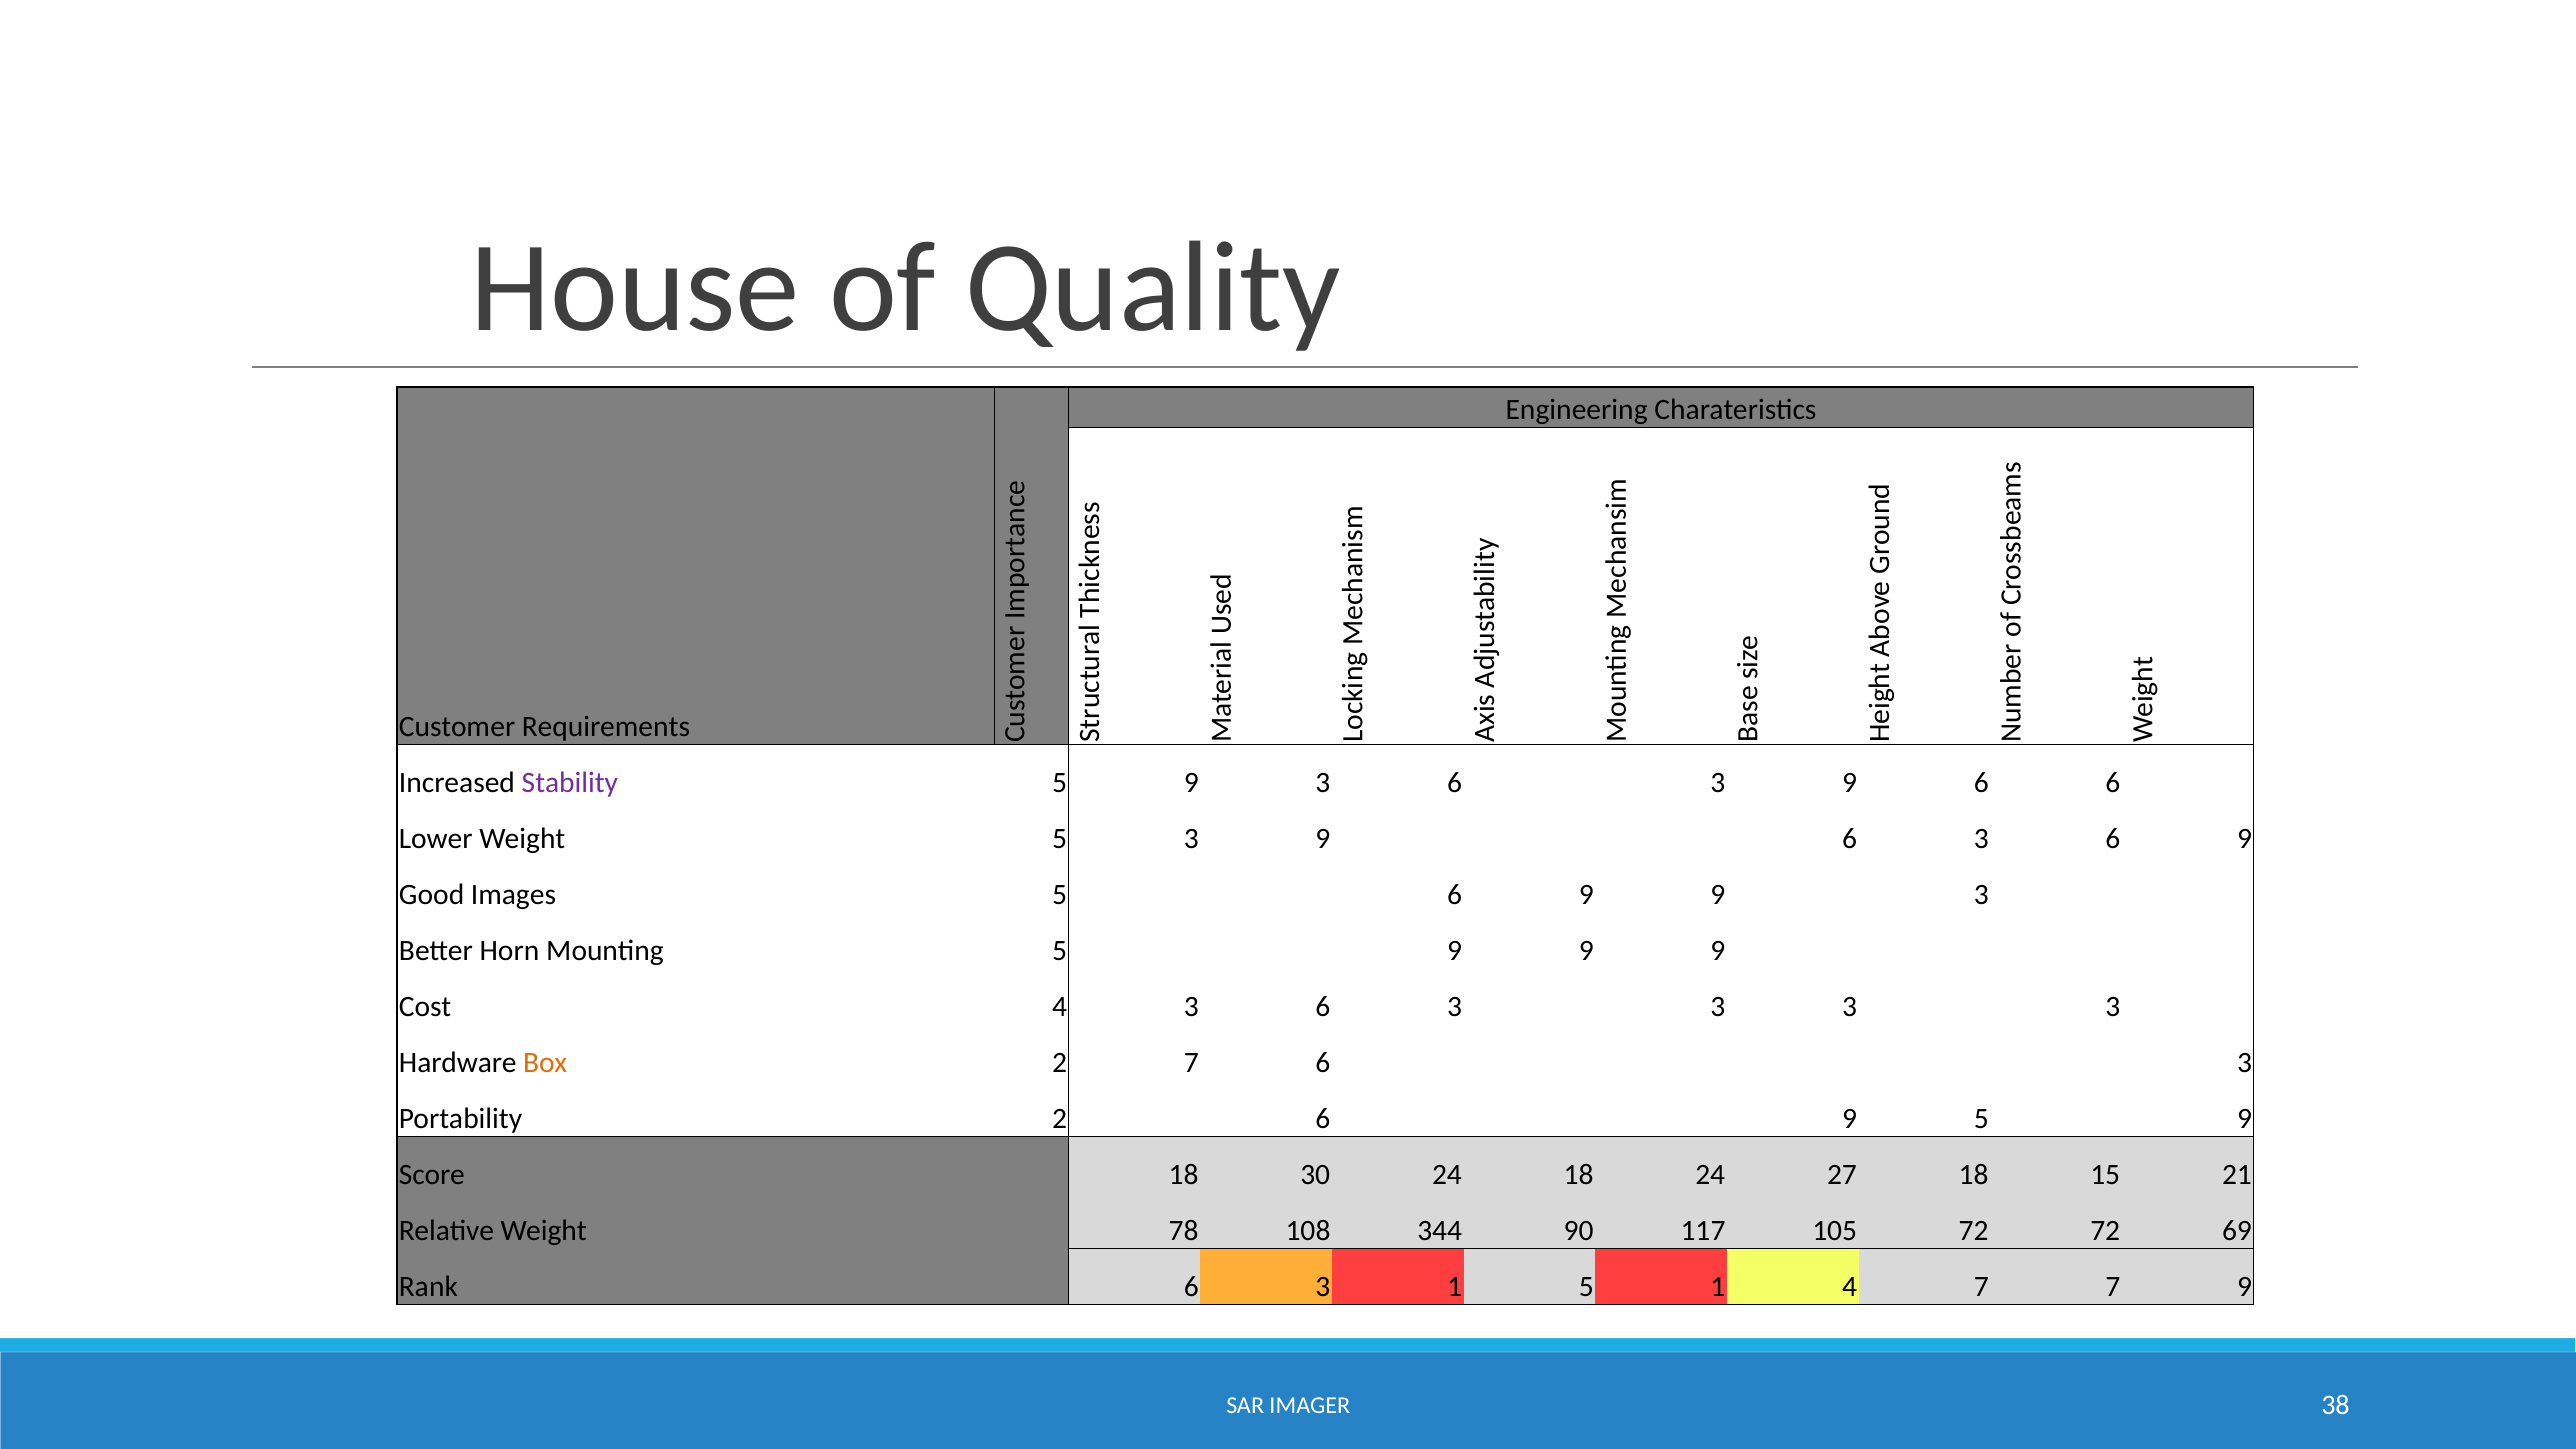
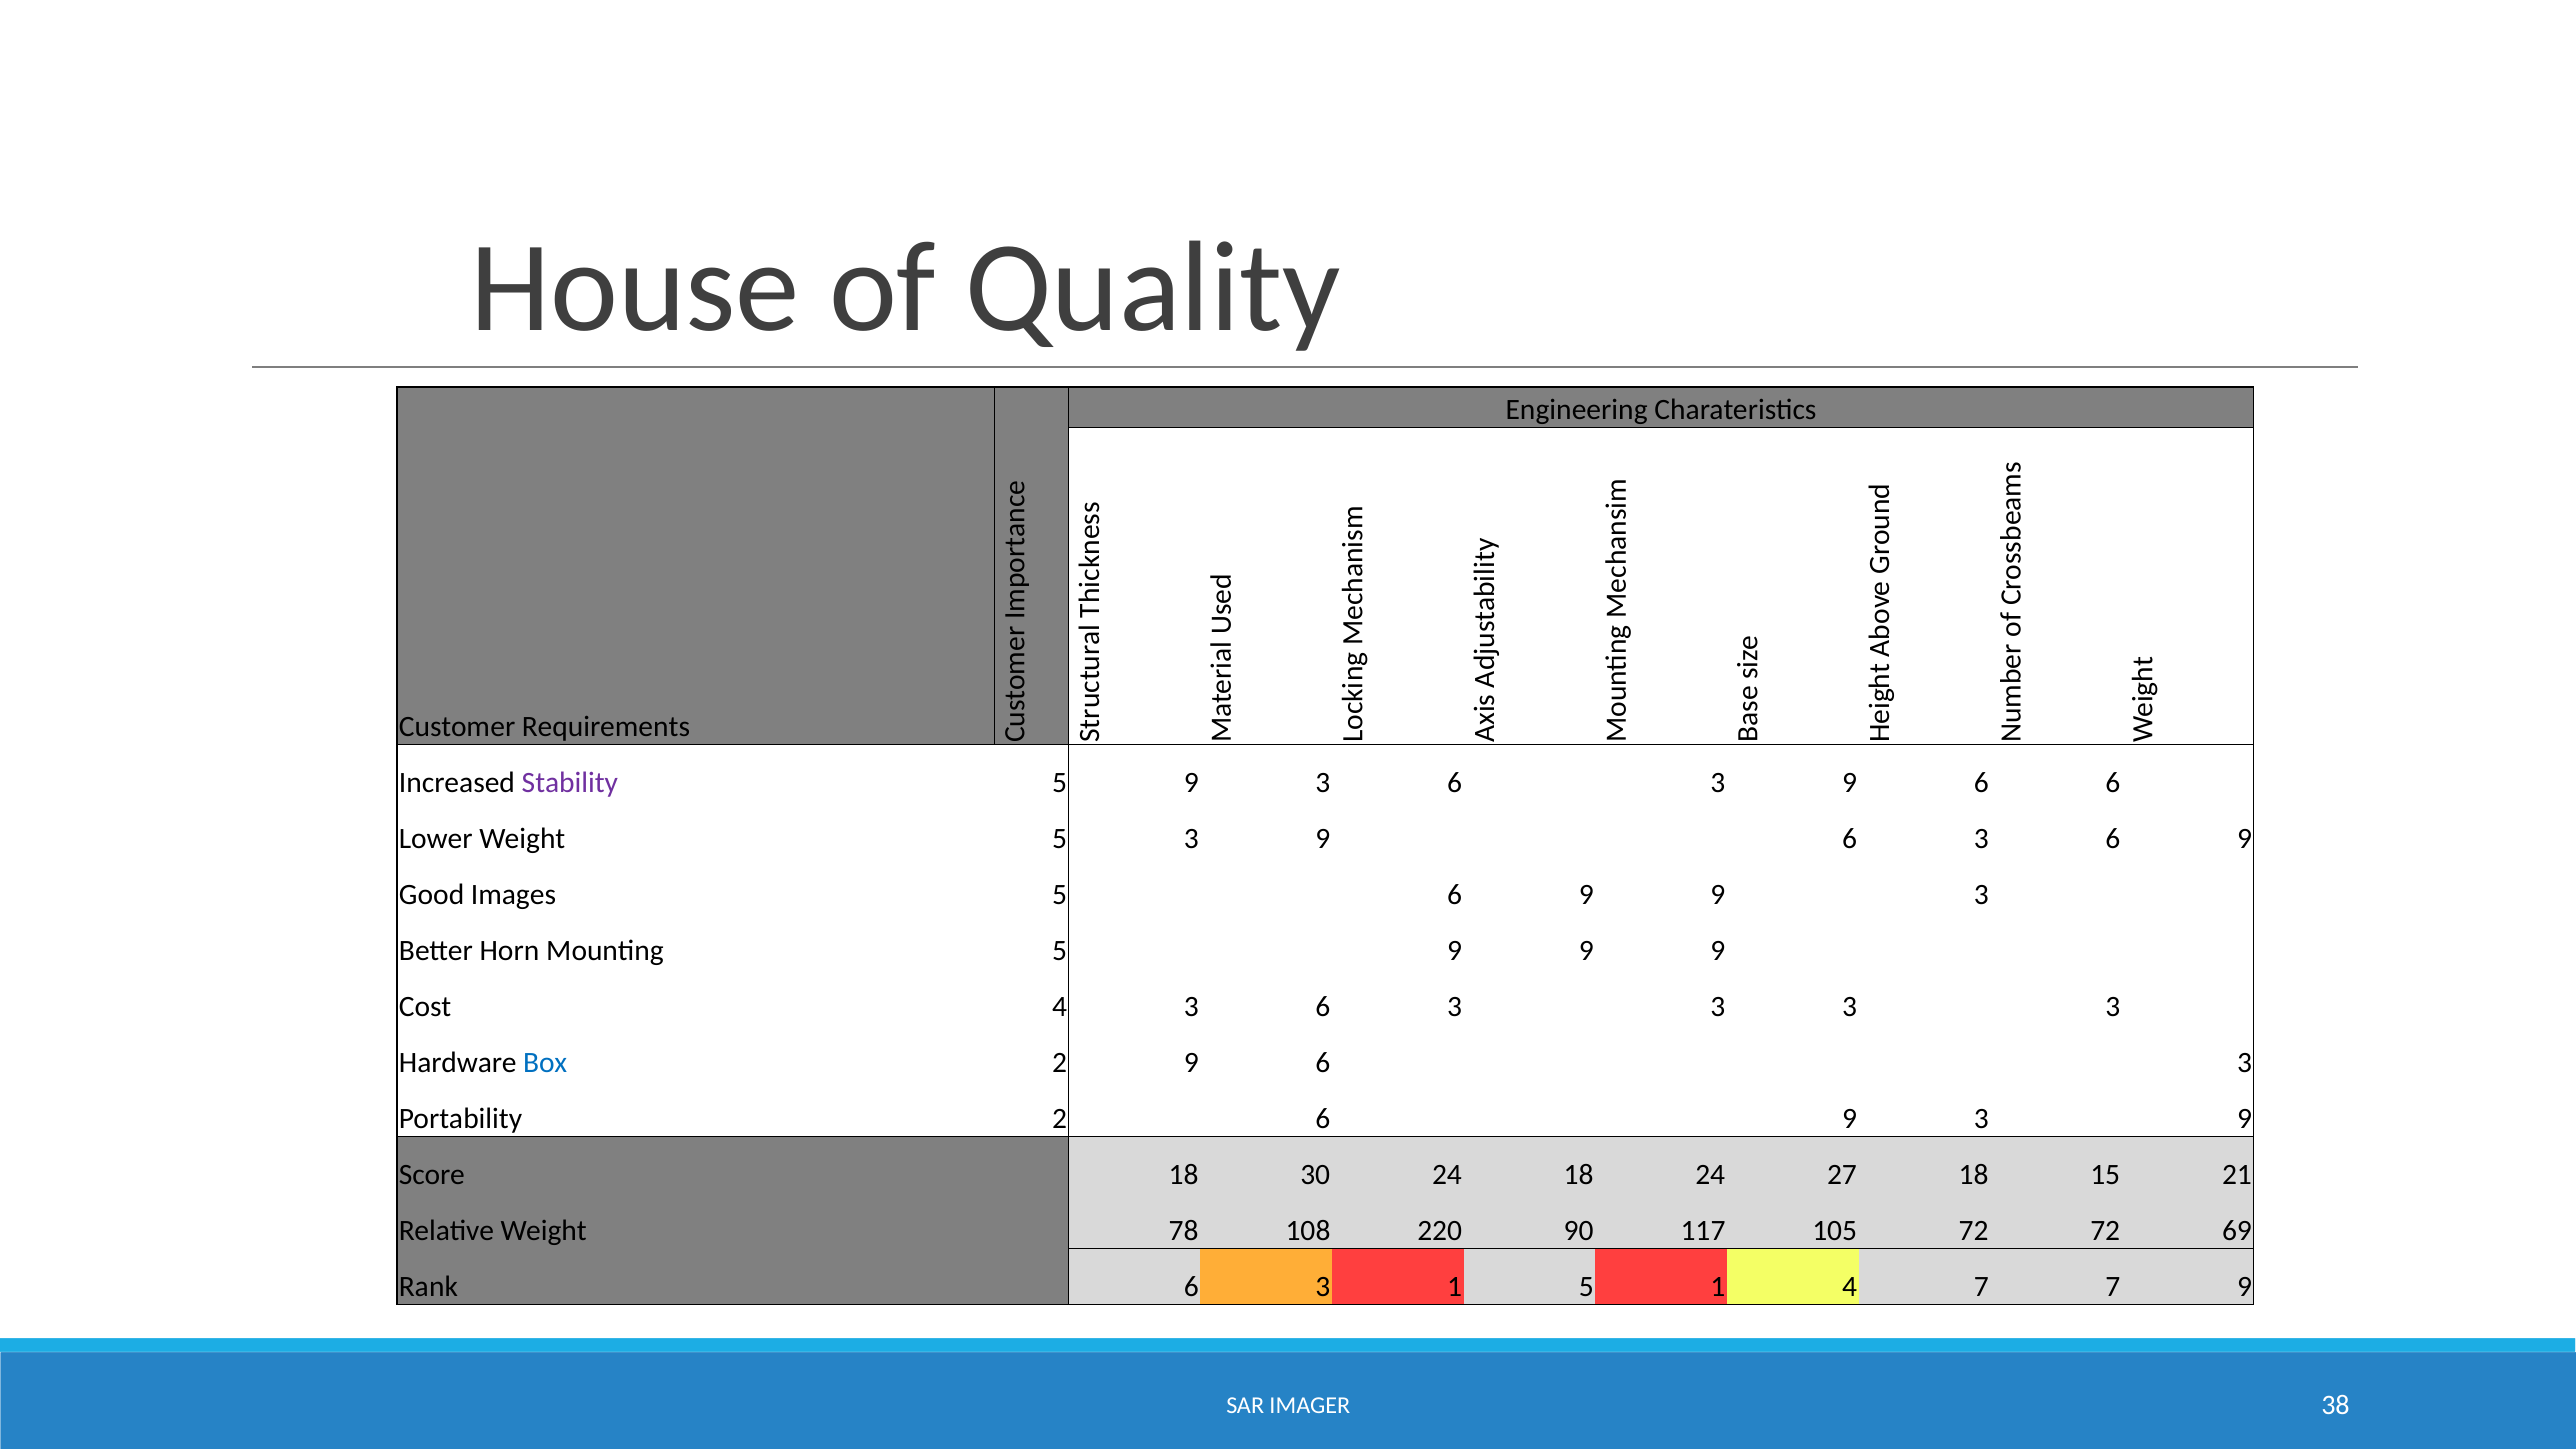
Box colour: orange -> blue
2 7: 7 -> 9
6 9 5: 5 -> 3
344: 344 -> 220
